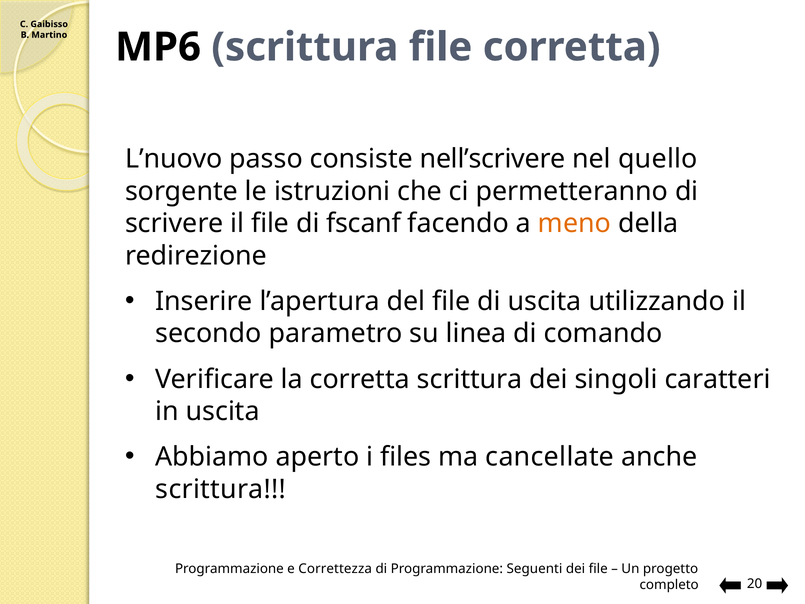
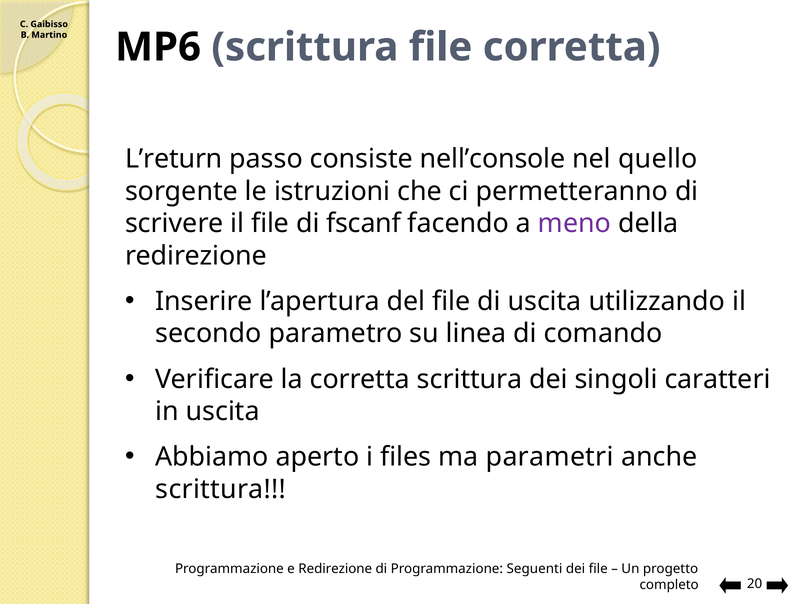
L’nuovo: L’nuovo -> L’return
nell’scrivere: nell’scrivere -> nell’console
meno colour: orange -> purple
cancellate: cancellate -> parametri
e Correttezza: Correttezza -> Redirezione
